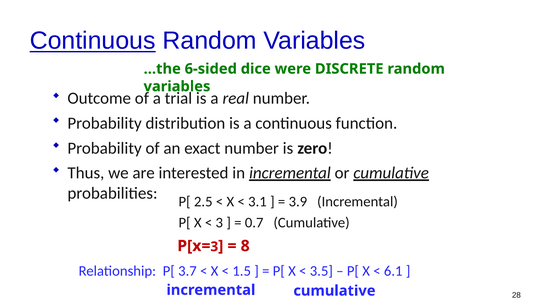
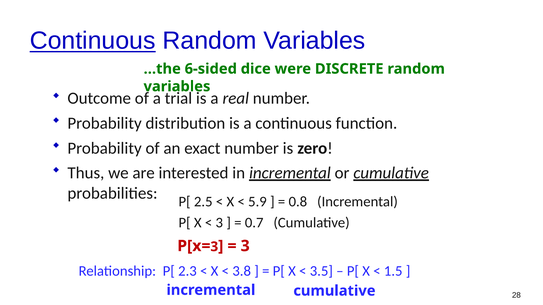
3.1: 3.1 -> 5.9
3.9: 3.9 -> 0.8
8 at (245, 246): 8 -> 3
3.7: 3.7 -> 2.3
1.5: 1.5 -> 3.8
6.1: 6.1 -> 1.5
